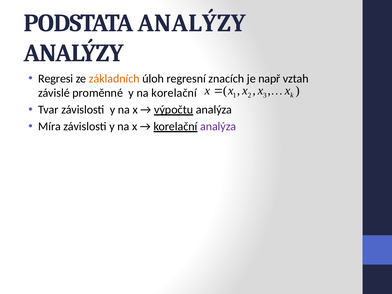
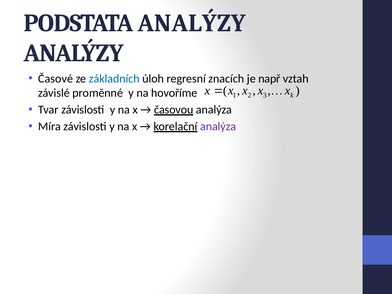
Regresi: Regresi -> Časové
základních colour: orange -> blue
na korelační: korelační -> hovoříme
výpočtu: výpočtu -> časovou
